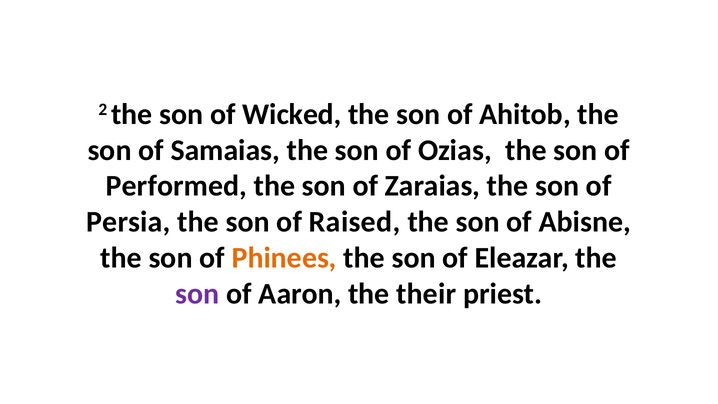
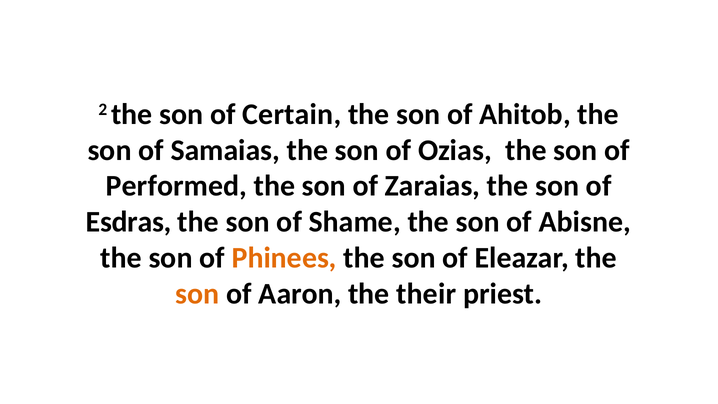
Wicked: Wicked -> Certain
Persia: Persia -> Esdras
Raised: Raised -> Shame
son at (197, 294) colour: purple -> orange
